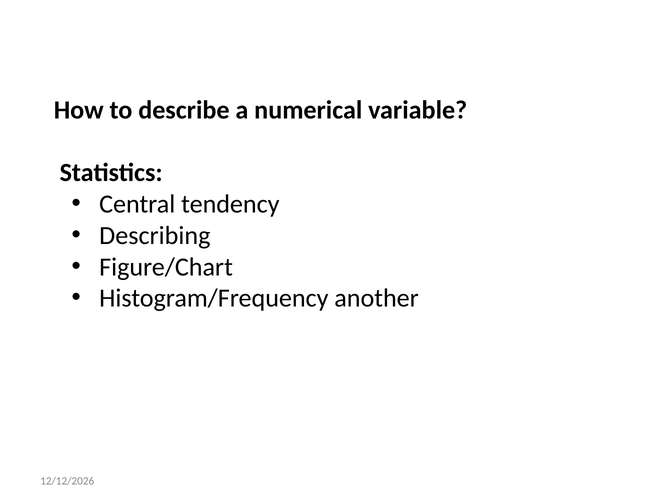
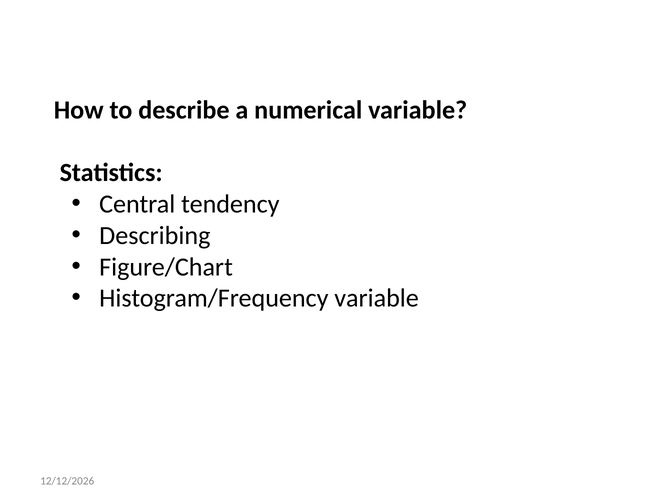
Histogram/Frequency another: another -> variable
